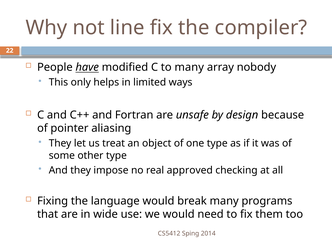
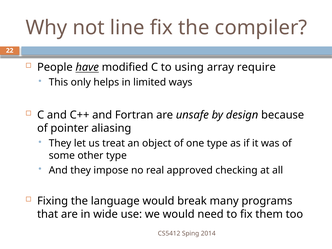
to many: many -> using
nobody: nobody -> require
